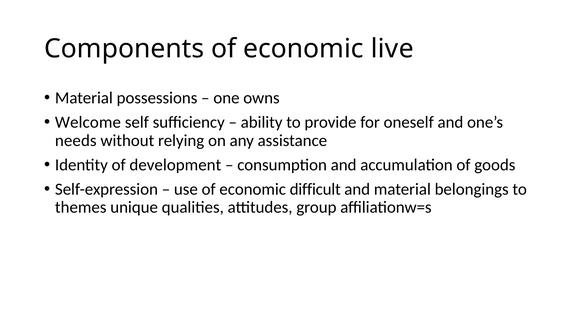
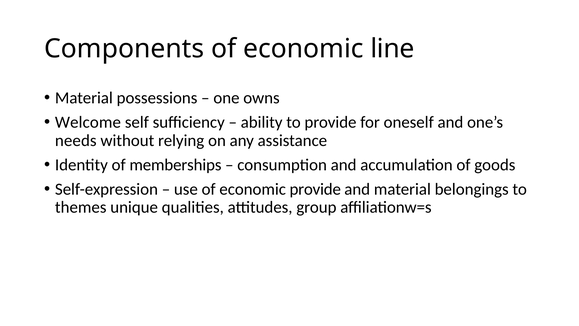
live: live -> line
development: development -> memberships
economic difficult: difficult -> provide
